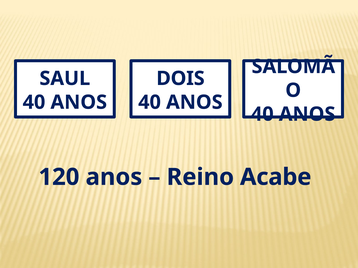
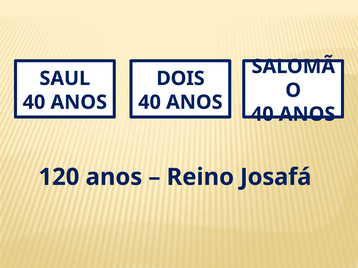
Acabe: Acabe -> Josafá
